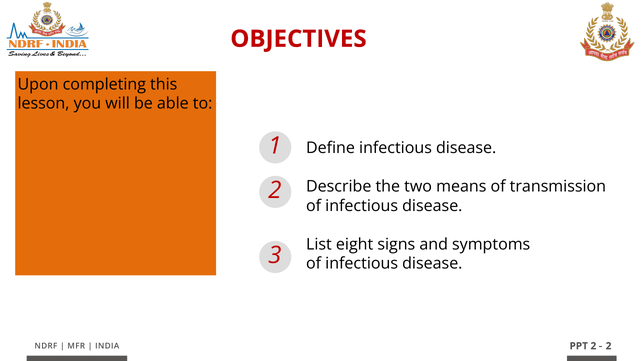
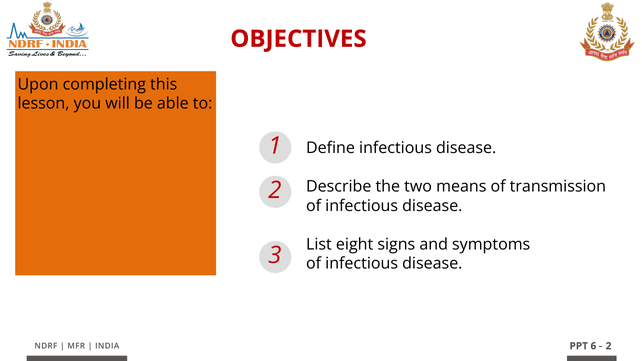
2 at (593, 346): 2 -> 6
